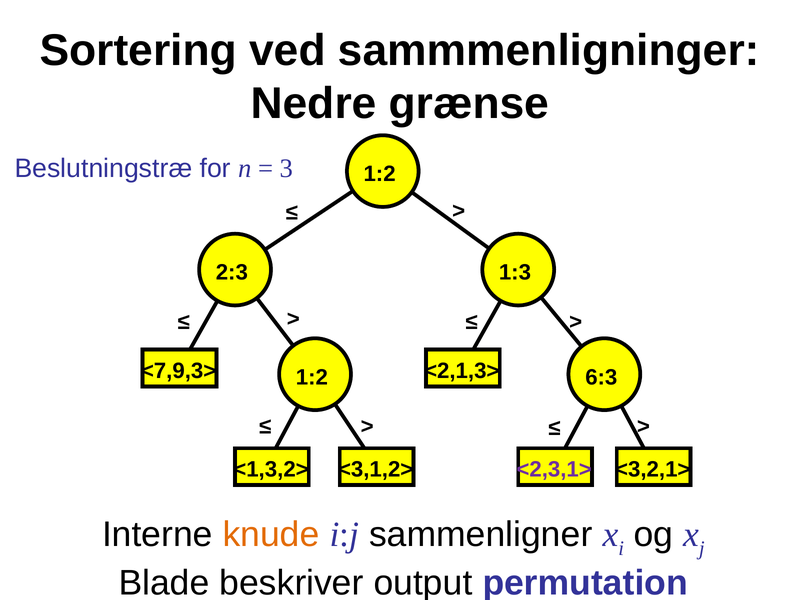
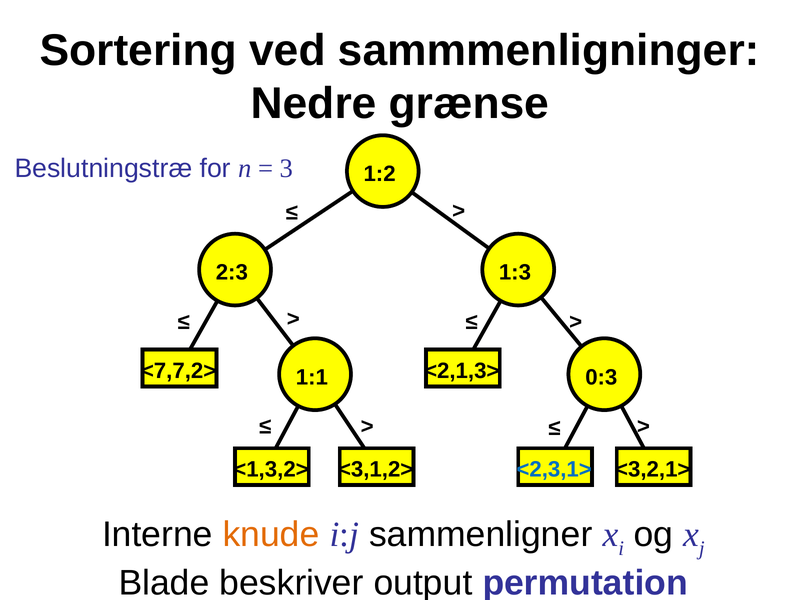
<7,9,3>: <7,9,3> -> <7,7,2>
1:2 at (312, 377): 1:2 -> 1:1
6:3: 6:3 -> 0:3
<2,3,1> colour: purple -> blue
